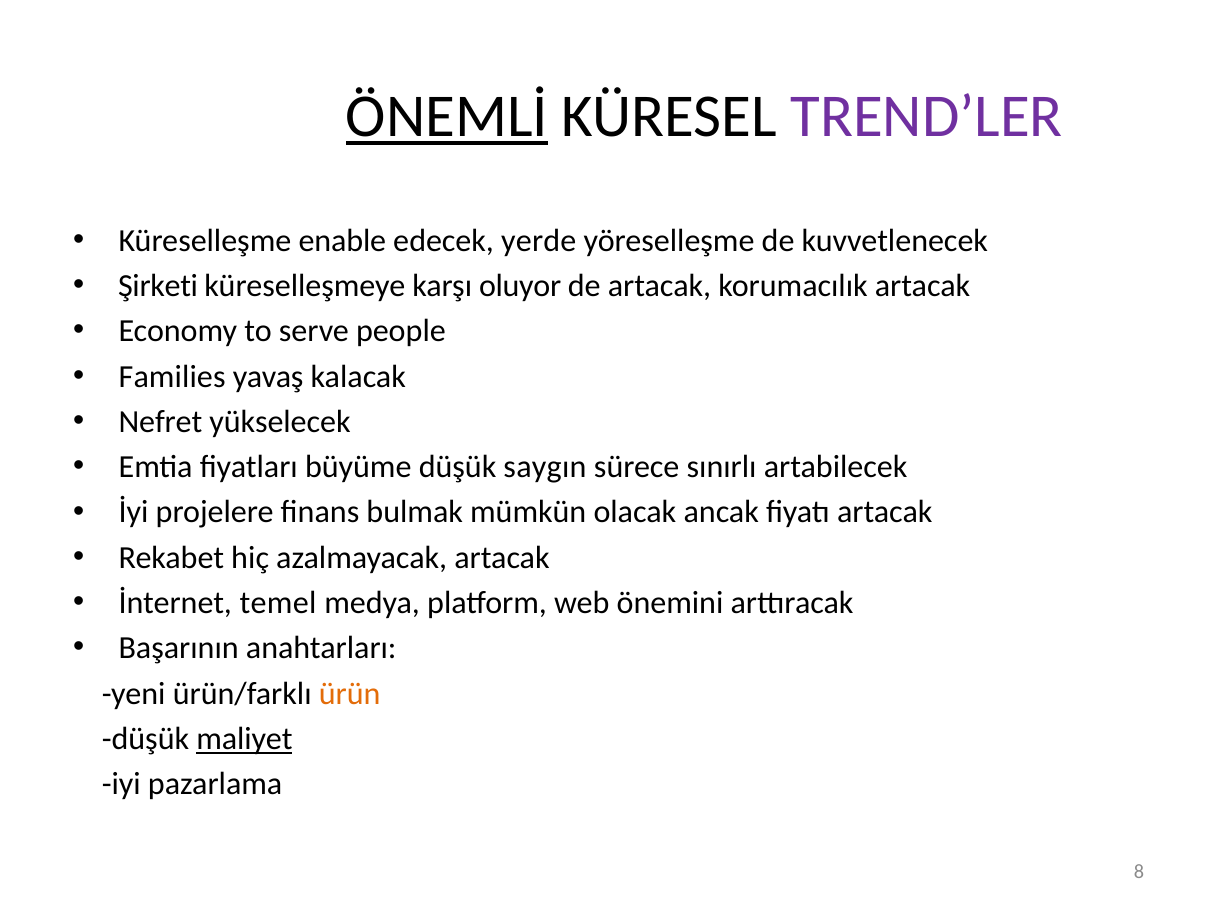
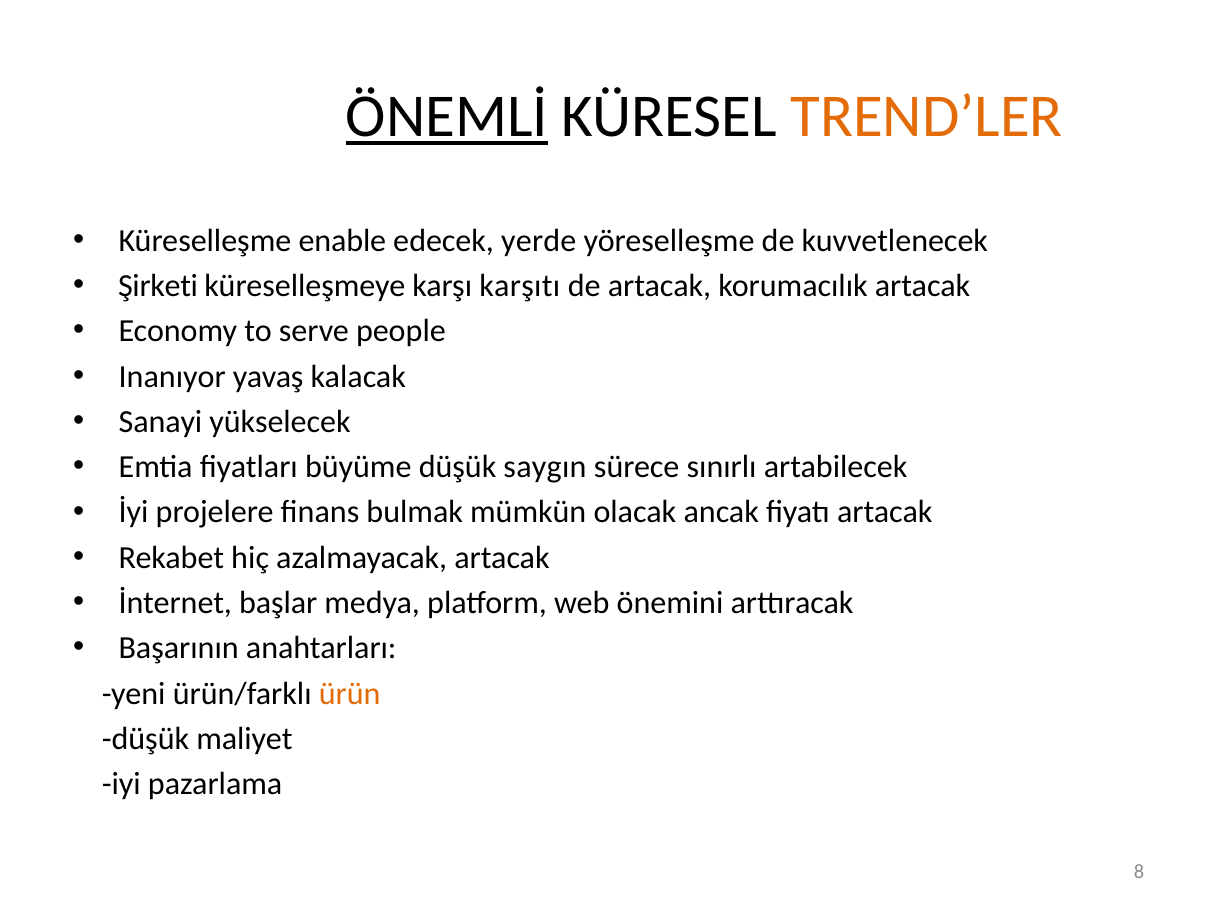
TREND’LER colour: purple -> orange
oluyor: oluyor -> karşıtı
Families: Families -> Inanıyor
Nefret: Nefret -> Sanayi
temel: temel -> başlar
maliyet underline: present -> none
